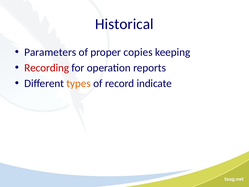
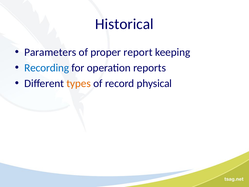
copies: copies -> report
Recording colour: red -> blue
indicate: indicate -> physical
